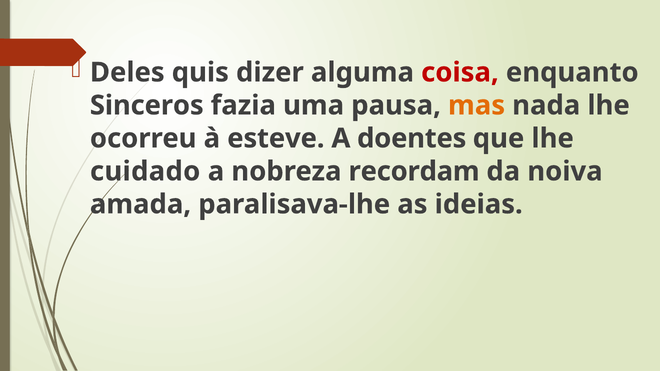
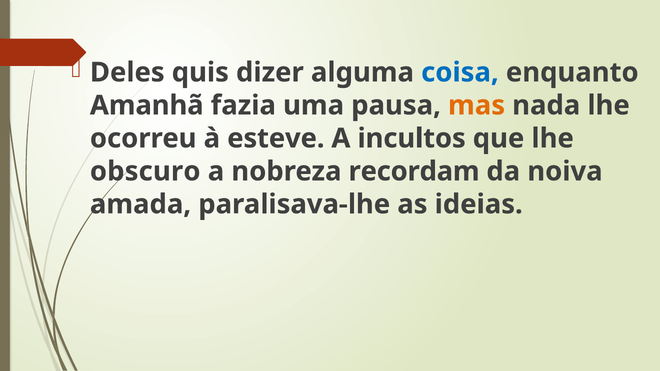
coisa colour: red -> blue
Sinceros: Sinceros -> Amanhã
doentes: doentes -> incultos
cuidado: cuidado -> obscuro
